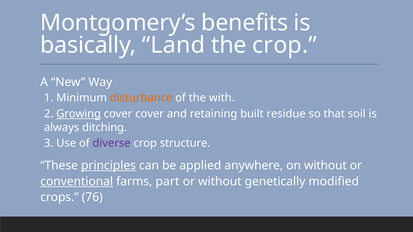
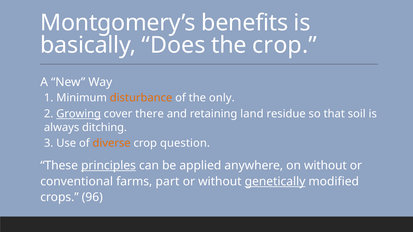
Land: Land -> Does
with: with -> only
cover cover: cover -> there
built: built -> land
diverse colour: purple -> orange
structure: structure -> question
conventional underline: present -> none
genetically underline: none -> present
76: 76 -> 96
